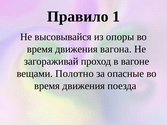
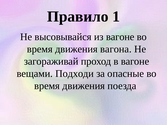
из опоры: опоры -> вагоне
Полотно: Полотно -> Подходи
